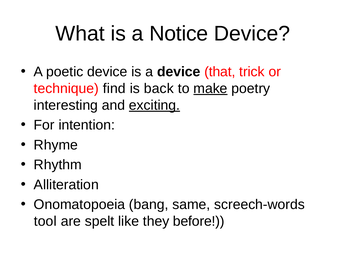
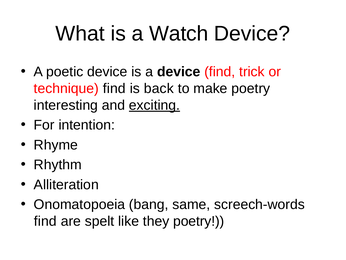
Notice: Notice -> Watch
device that: that -> find
make underline: present -> none
tool at (45, 221): tool -> find
they before: before -> poetry
